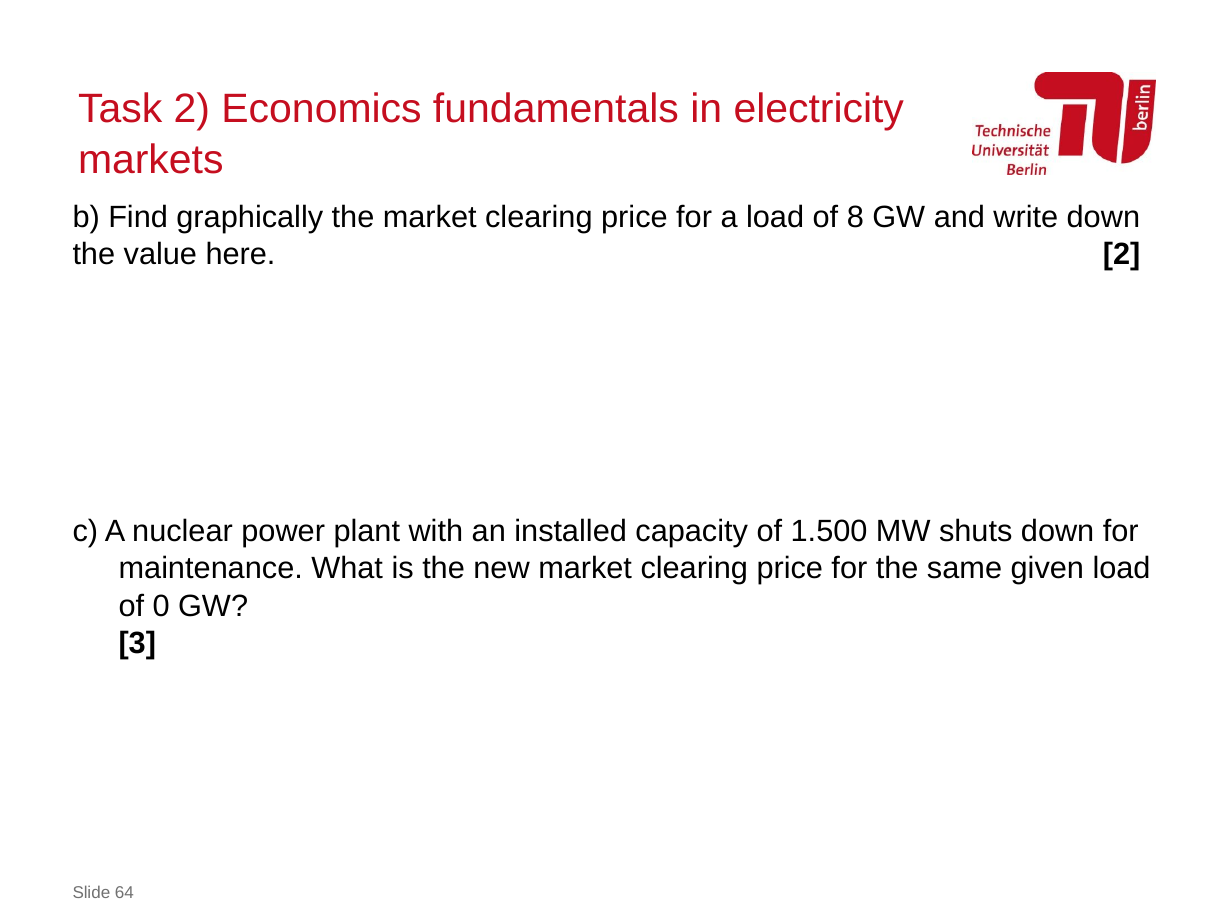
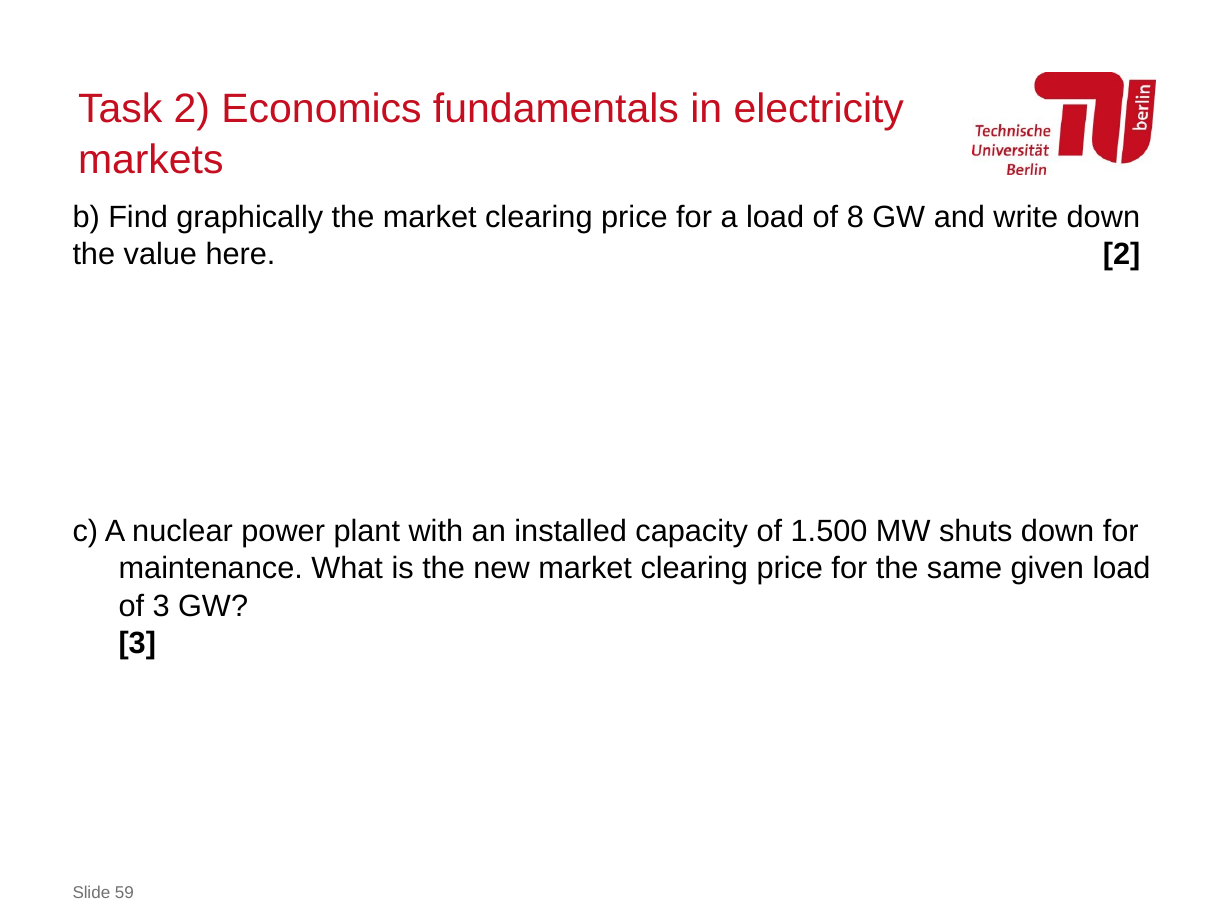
of 0: 0 -> 3
64: 64 -> 59
